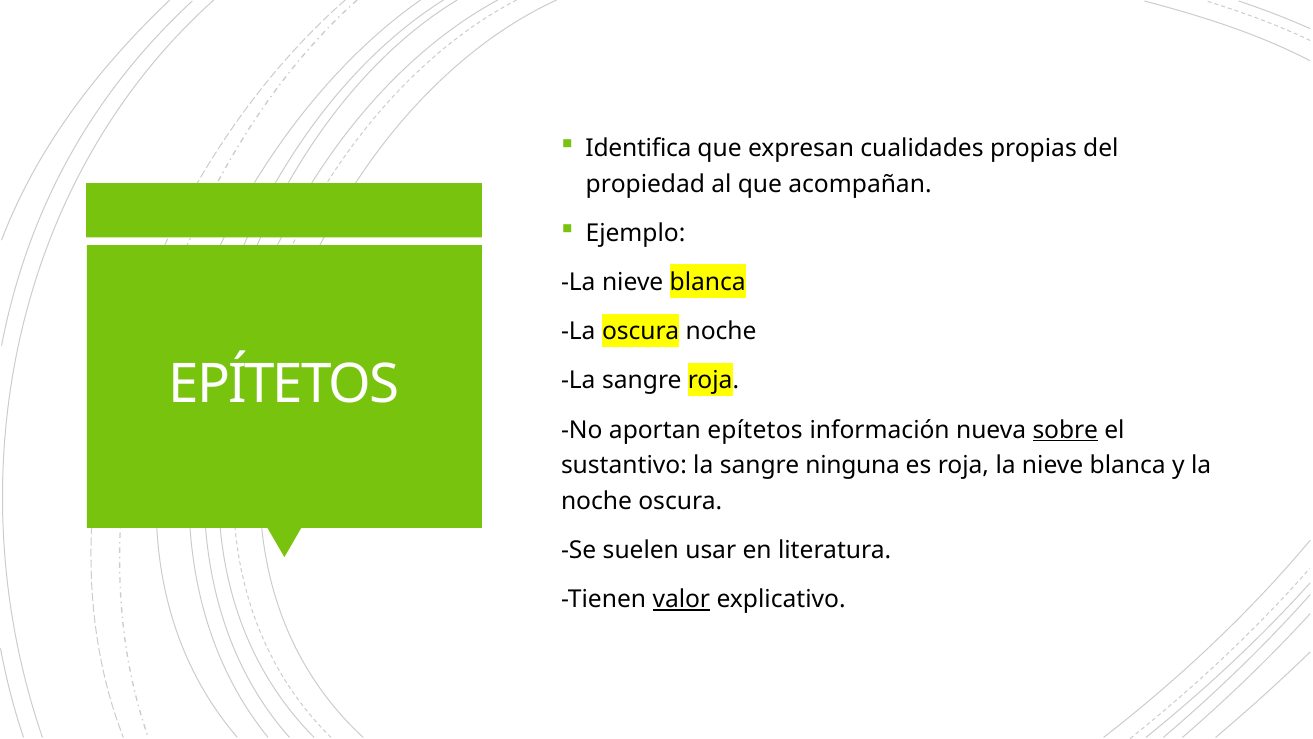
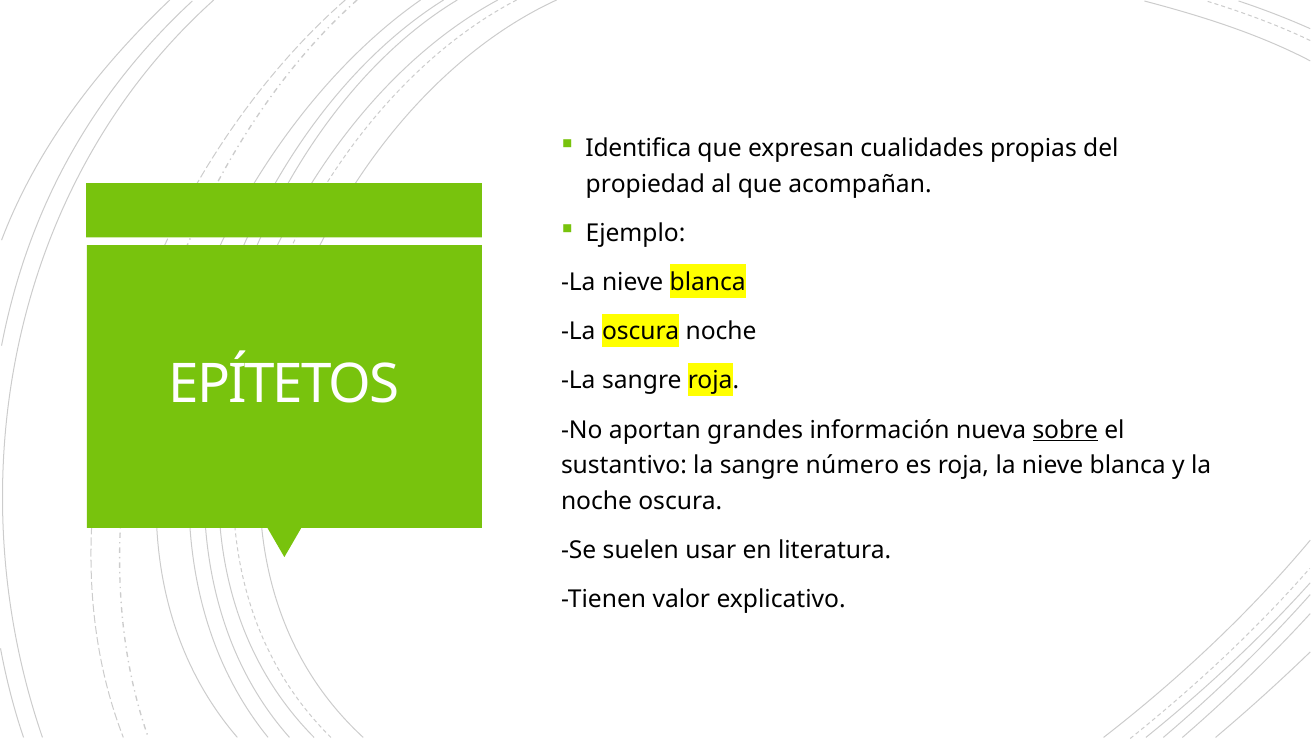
aportan epítetos: epítetos -> grandes
ninguna: ninguna -> número
valor underline: present -> none
